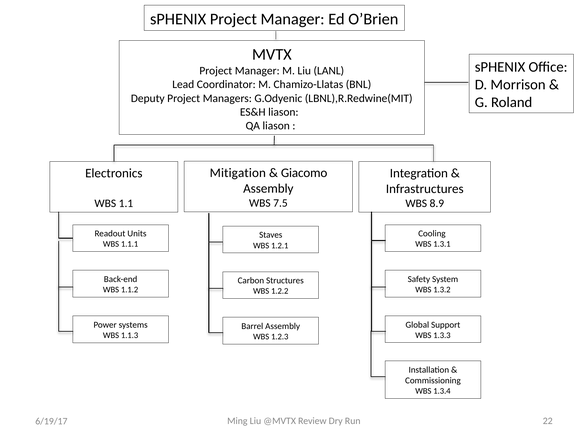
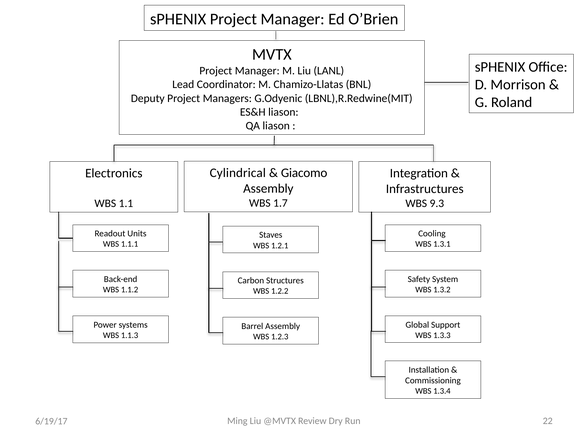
Mitigation: Mitigation -> Cylindrical
7.5: 7.5 -> 1.7
8.9: 8.9 -> 9.3
